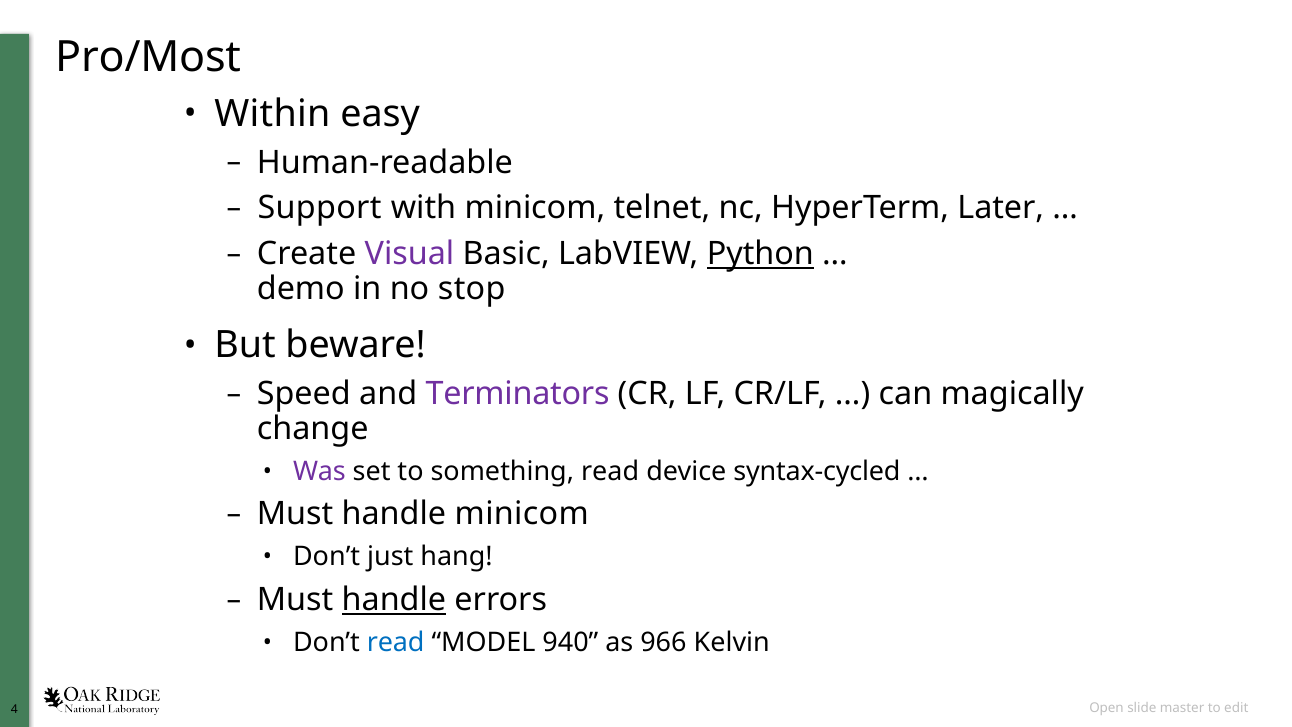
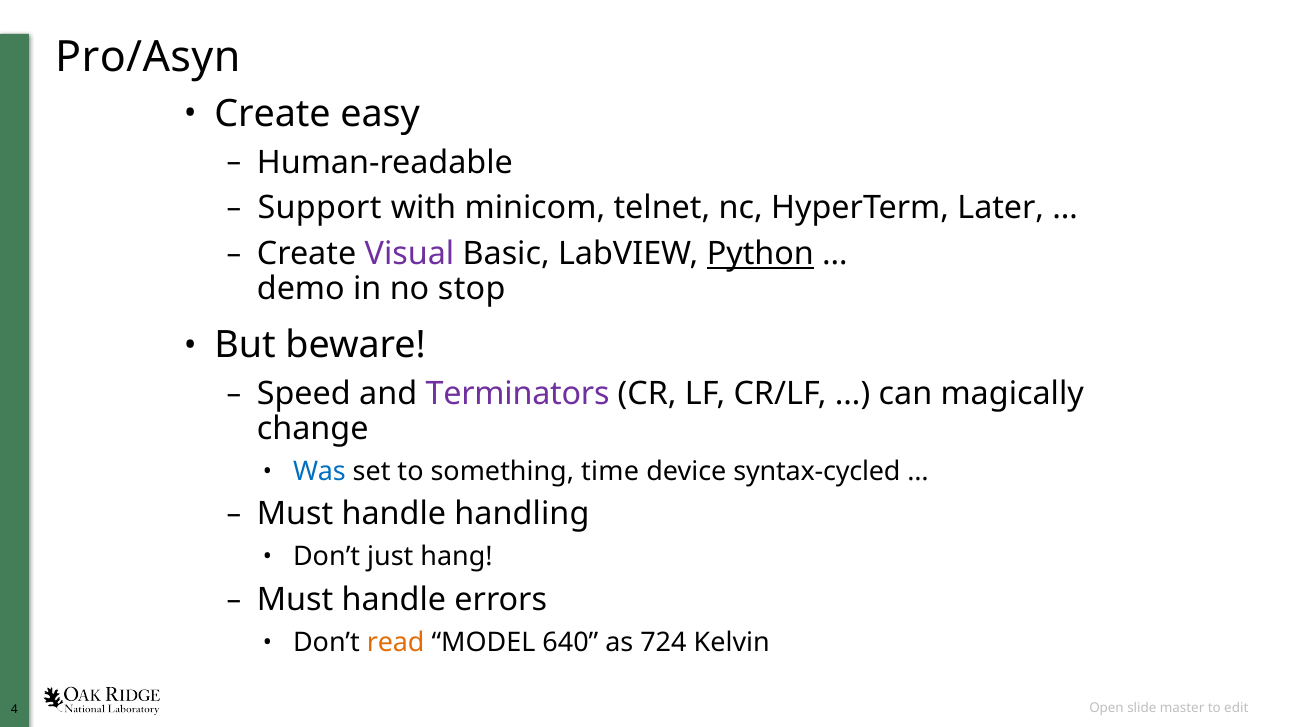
Pro/Most: Pro/Most -> Pro/Asyn
Within at (272, 114): Within -> Create
Was colour: purple -> blue
something read: read -> time
handle minicom: minicom -> handling
handle at (394, 599) underline: present -> none
read at (396, 642) colour: blue -> orange
940: 940 -> 640
966: 966 -> 724
